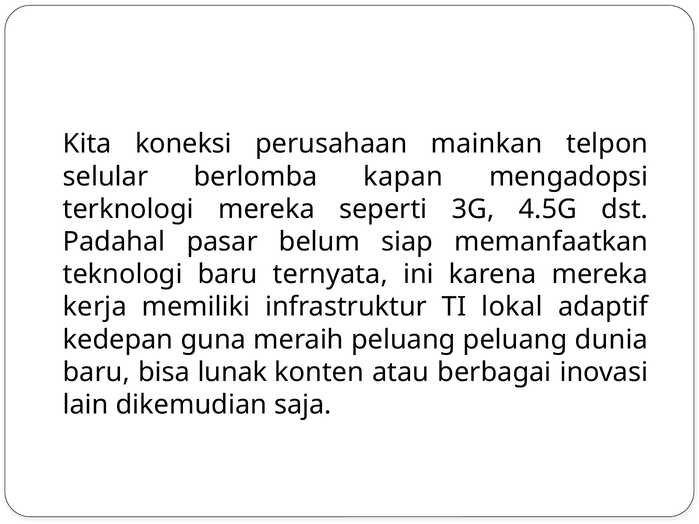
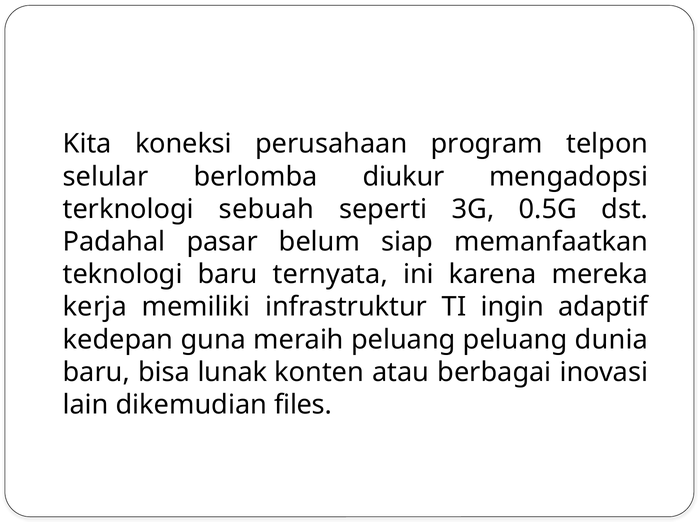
mainkan: mainkan -> program
kapan: kapan -> diukur
terknologi mereka: mereka -> sebuah
4.5G: 4.5G -> 0.5G
lokal: lokal -> ingin
saja: saja -> files
